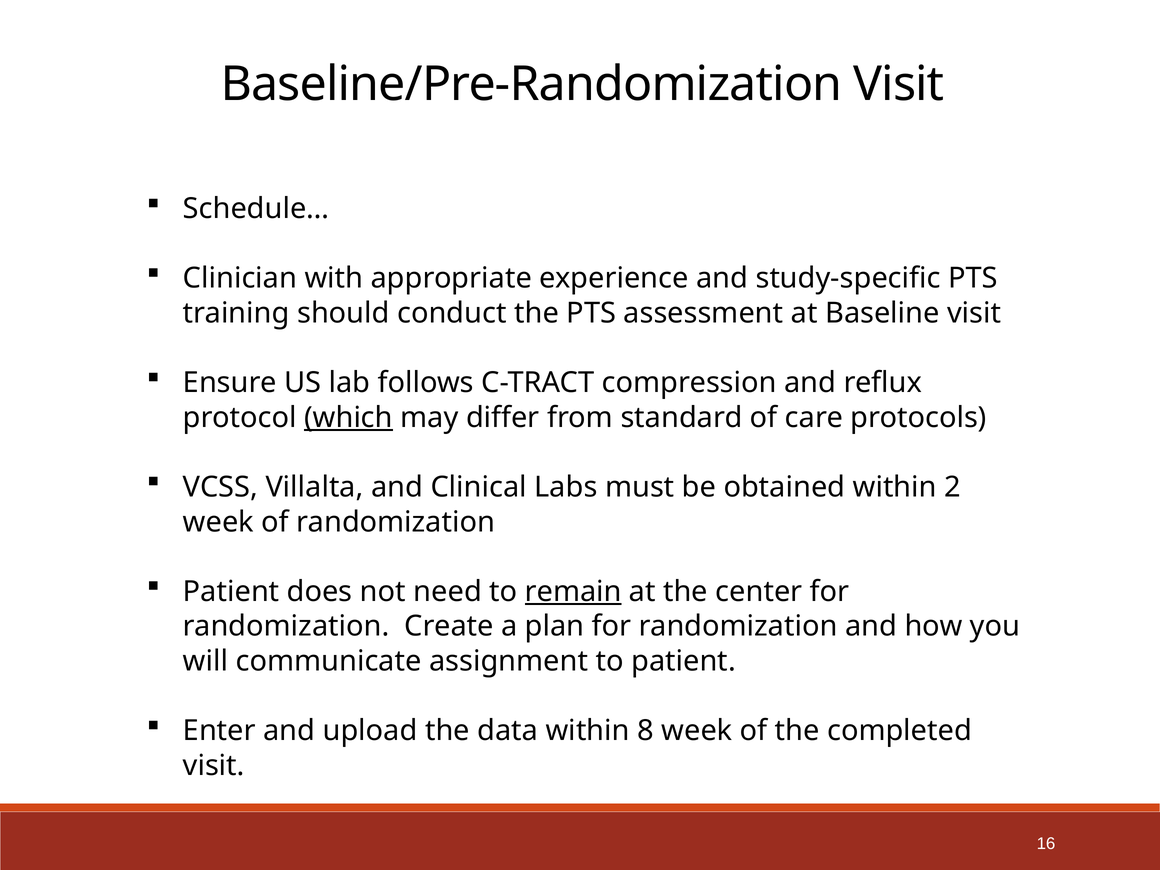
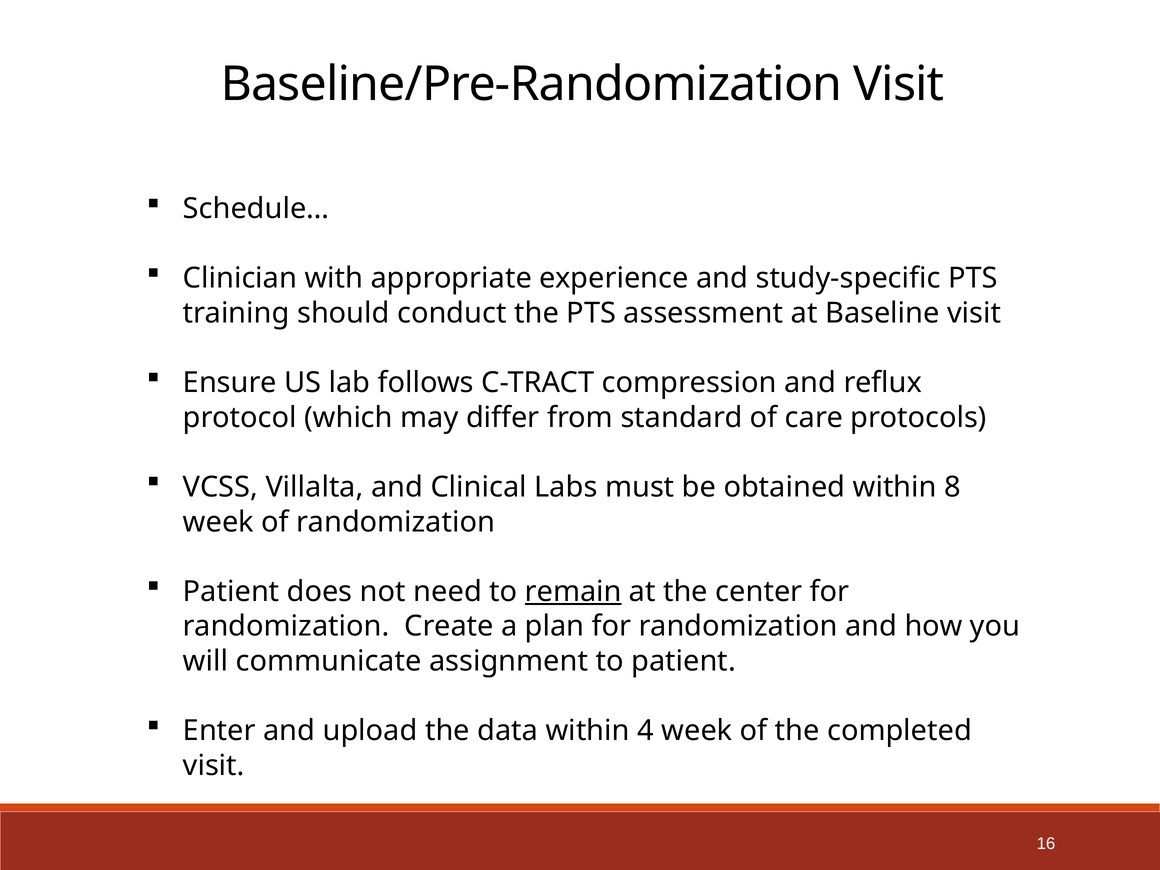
which underline: present -> none
2: 2 -> 8
8: 8 -> 4
